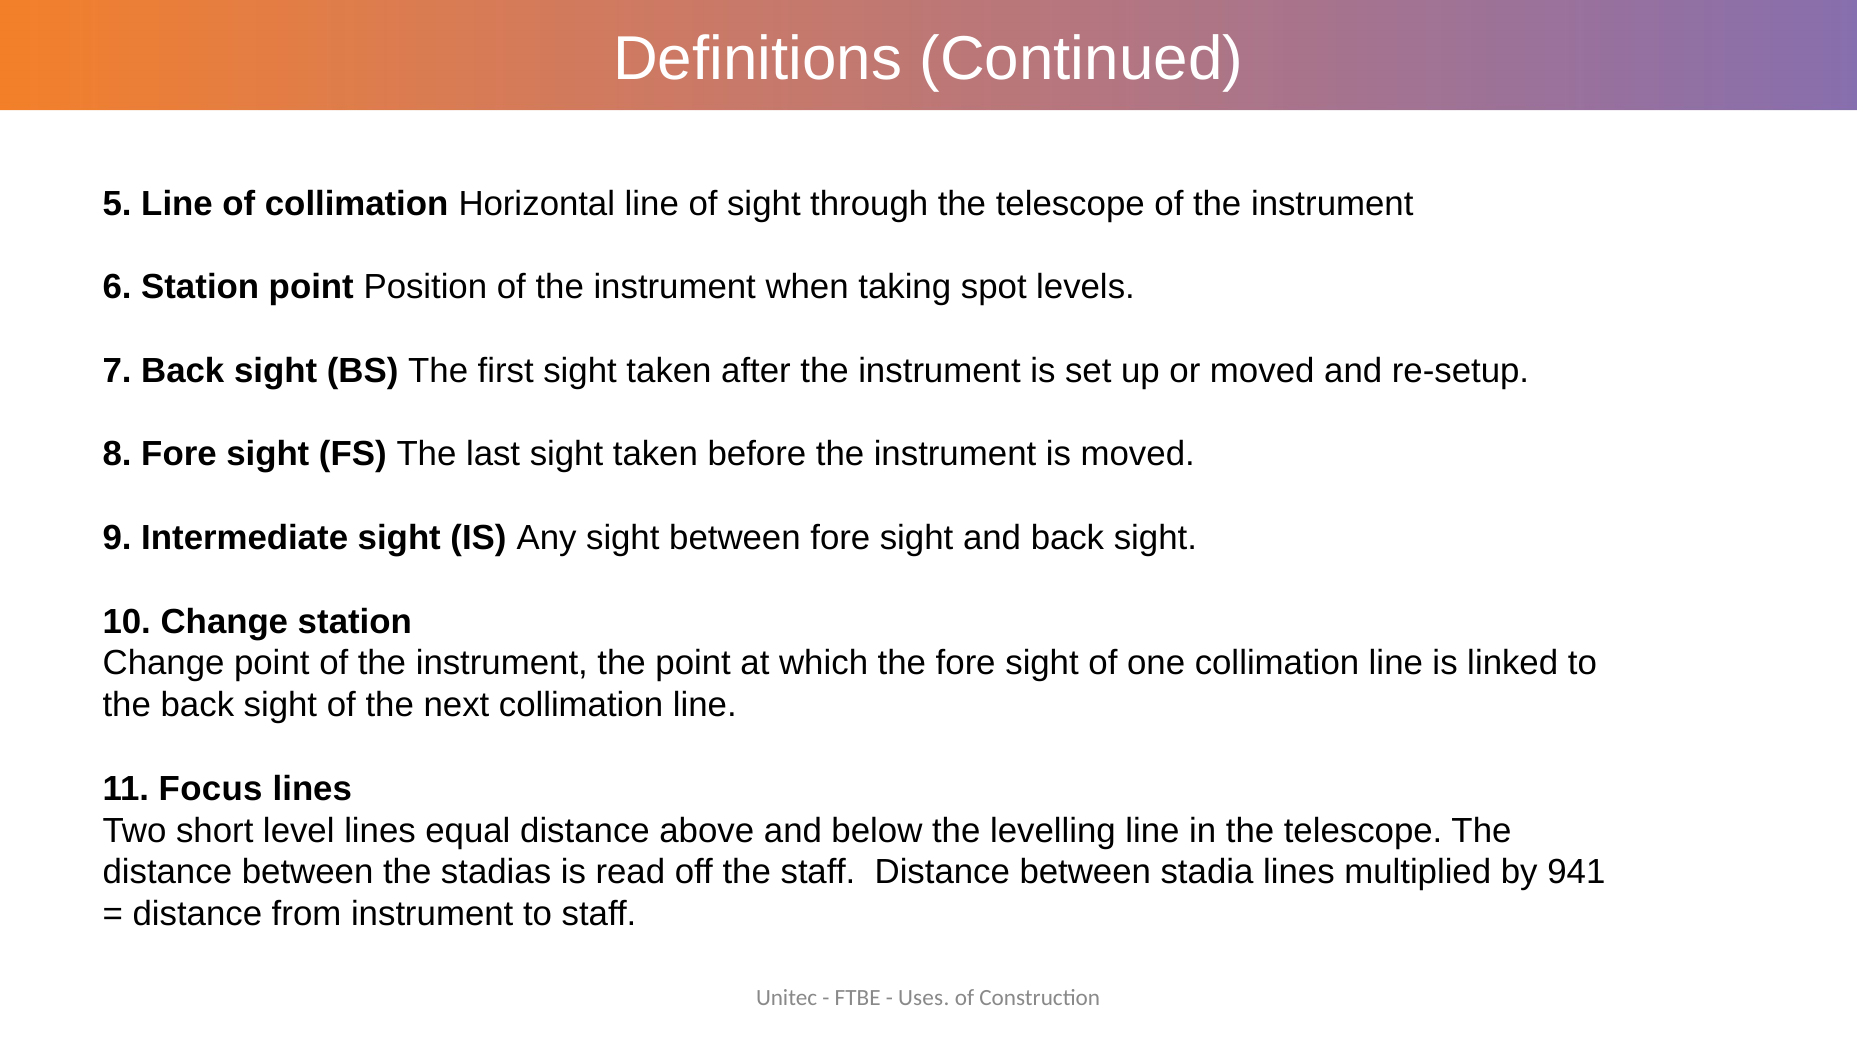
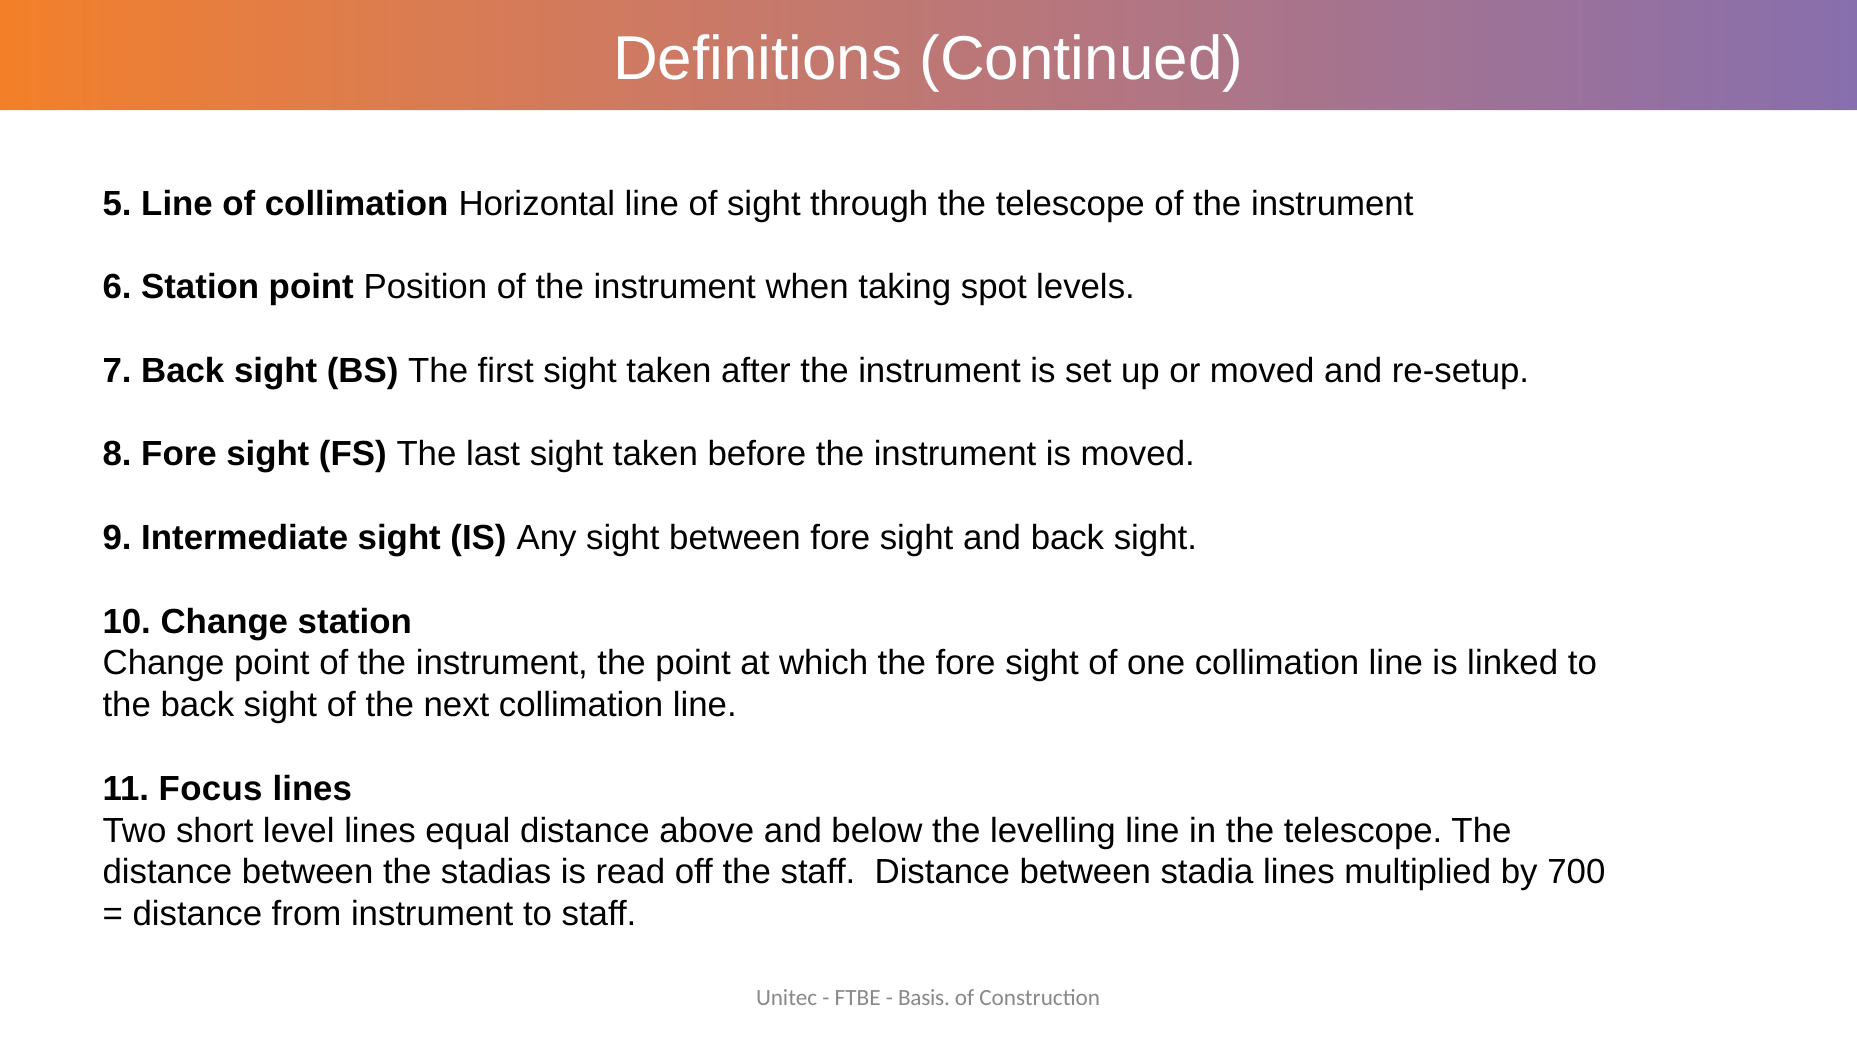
941: 941 -> 700
Uses: Uses -> Basis
